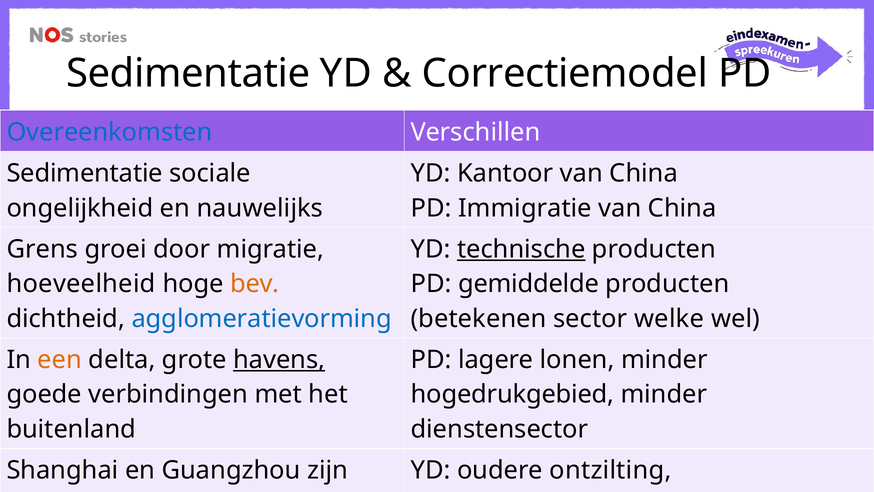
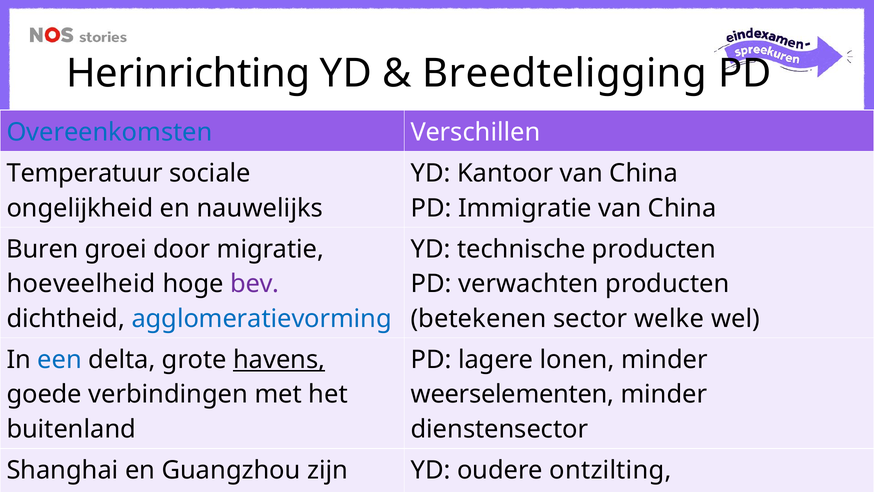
Sedimentatie at (188, 73): Sedimentatie -> Herinrichting
Correctiemodel: Correctiemodel -> Breedteligging
Sedimentatie at (85, 173): Sedimentatie -> Temperatuur
Grens: Grens -> Buren
technische underline: present -> none
bev colour: orange -> purple
gemiddelde: gemiddelde -> verwachten
een colour: orange -> blue
hogedrukgebied: hogedrukgebied -> weerselementen
